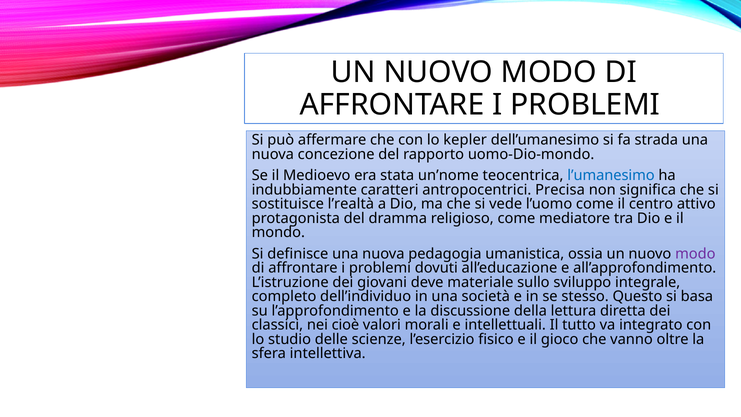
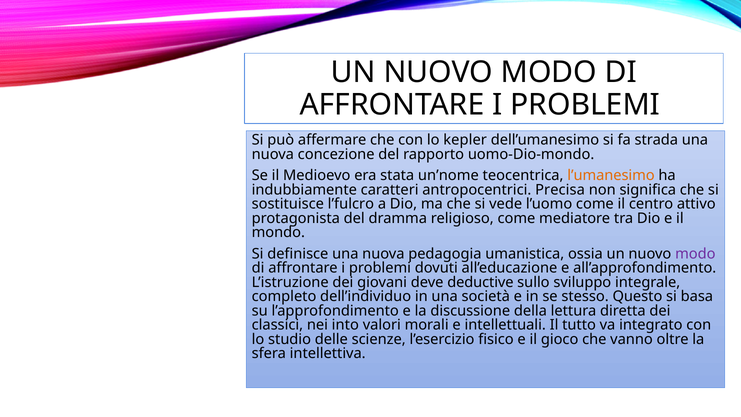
l’umanesimo colour: blue -> orange
l’realtà: l’realtà -> l’fulcro
materiale: materiale -> deductive
cioè: cioè -> into
